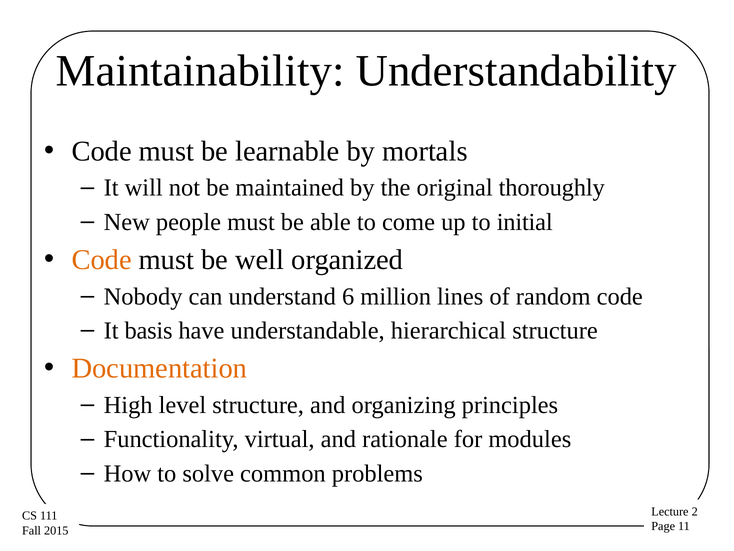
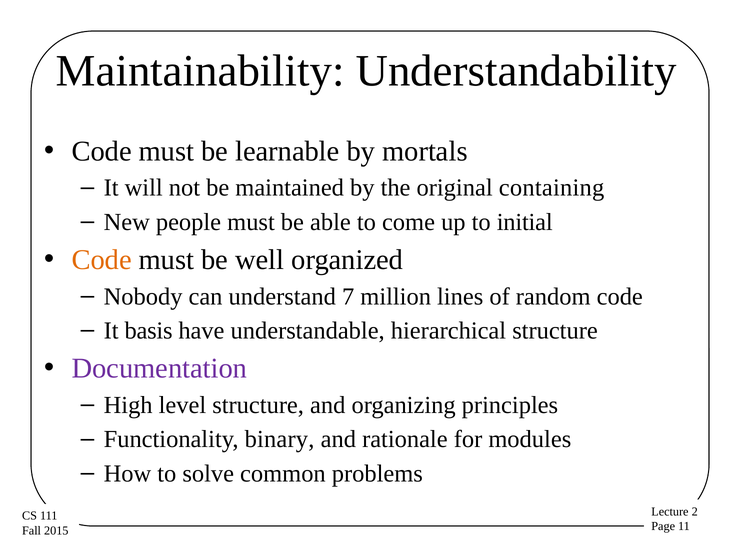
thoroughly: thoroughly -> containing
6: 6 -> 7
Documentation colour: orange -> purple
virtual: virtual -> binary
